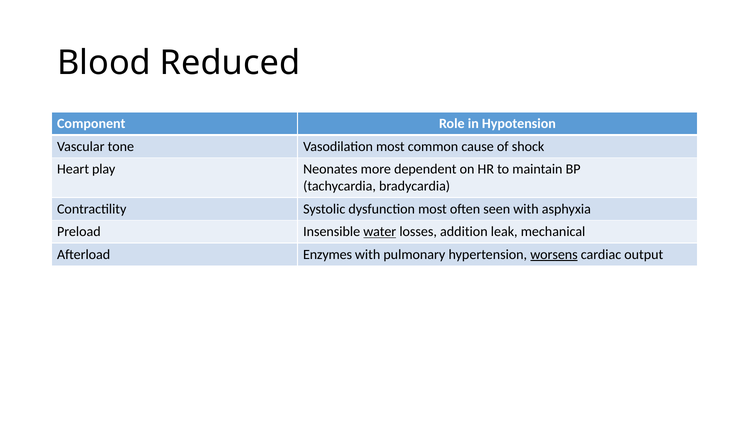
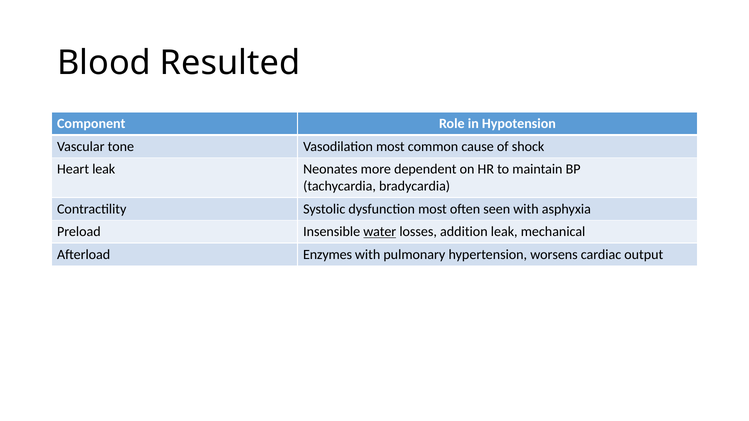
Reduced: Reduced -> Resulted
Heart play: play -> leak
worsens underline: present -> none
